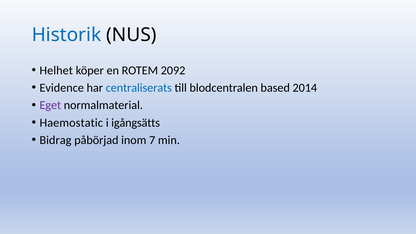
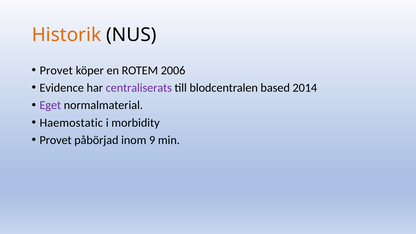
Historik colour: blue -> orange
Helhet at (56, 70): Helhet -> Provet
2092: 2092 -> 2006
centraliserats colour: blue -> purple
igångsätts: igångsätts -> morbidity
Bidrag at (55, 140): Bidrag -> Provet
7: 7 -> 9
